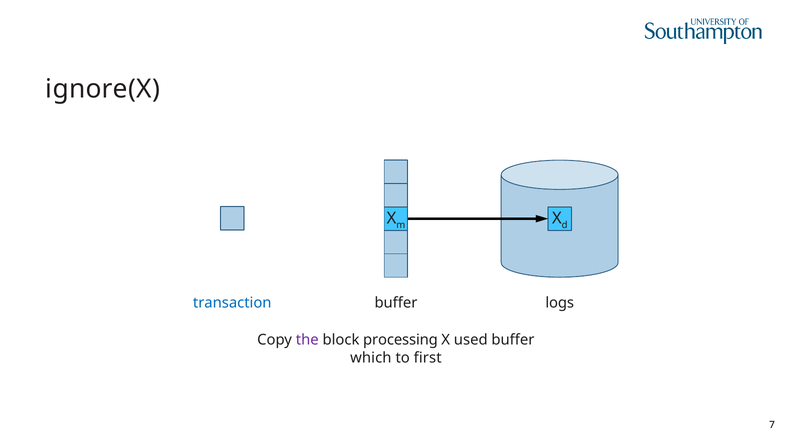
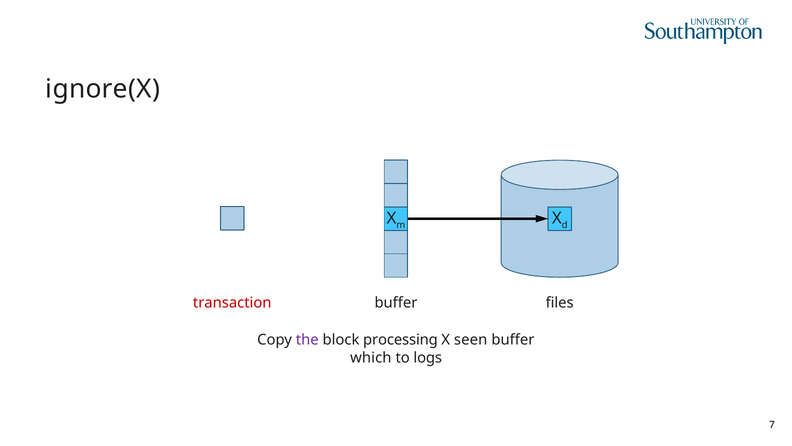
transaction colour: blue -> red
logs: logs -> files
used: used -> seen
first: first -> logs
